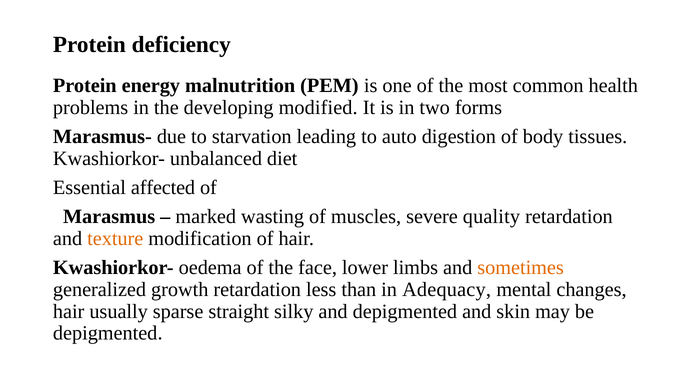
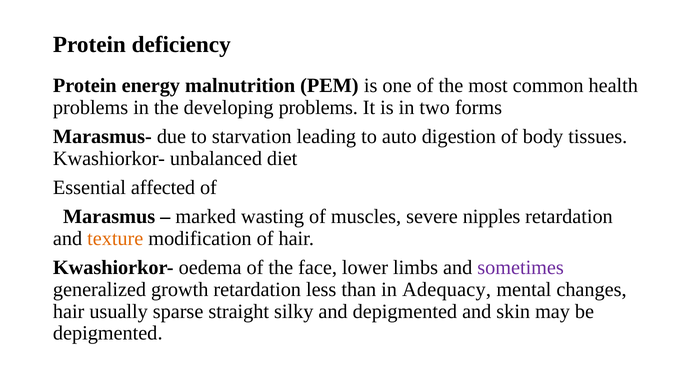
developing modified: modified -> problems
quality: quality -> nipples
sometimes colour: orange -> purple
